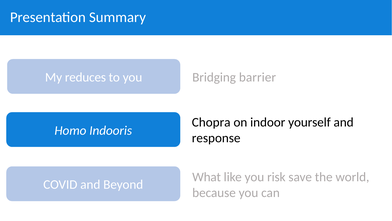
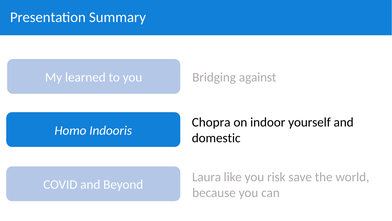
reduces: reduces -> learned
barrier: barrier -> against
response: response -> domestic
What: What -> Laura
